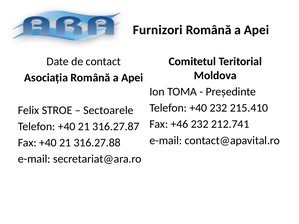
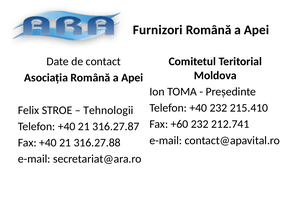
Sectoarele: Sectoarele -> Tehnologii
+46: +46 -> +60
